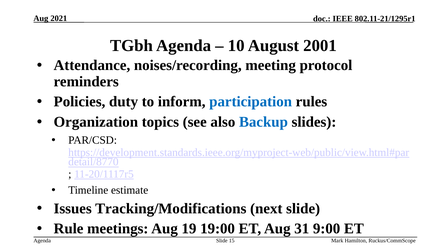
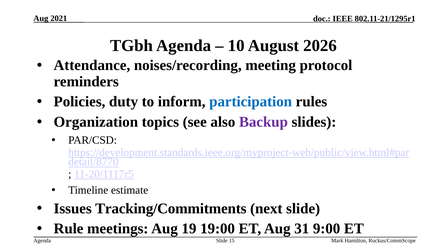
2001: 2001 -> 2026
Backup colour: blue -> purple
Tracking/Modifications: Tracking/Modifications -> Tracking/Commitments
